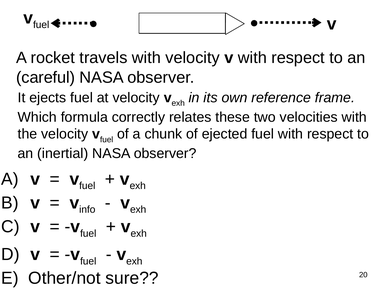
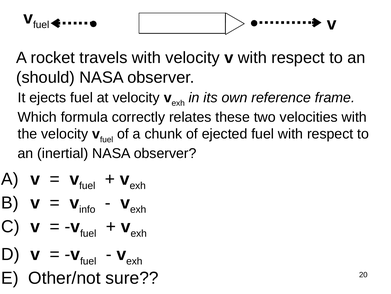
careful: careful -> should
